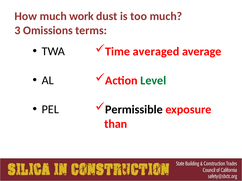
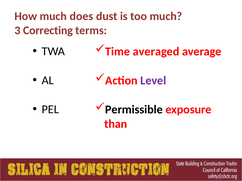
work: work -> does
Omissions: Omissions -> Correcting
Level colour: green -> purple
